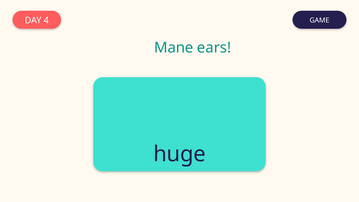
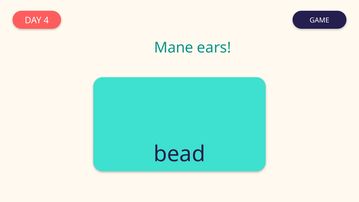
huge: huge -> bead
